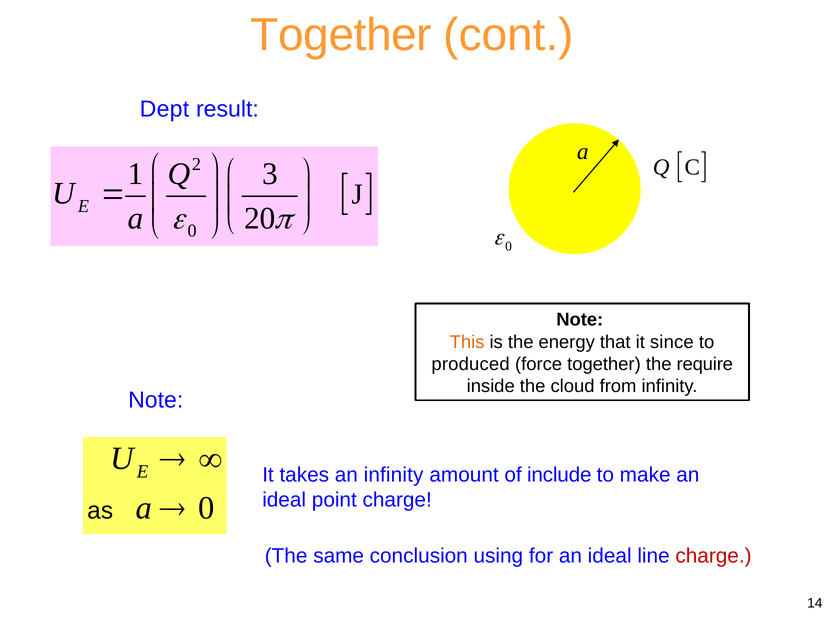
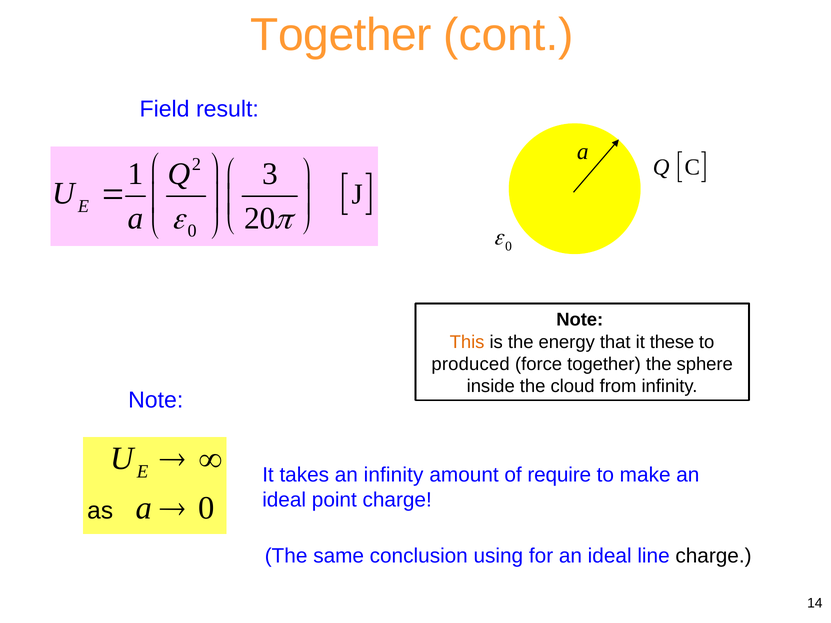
Dept: Dept -> Field
since: since -> these
require: require -> sphere
include: include -> require
charge at (713, 556) colour: red -> black
